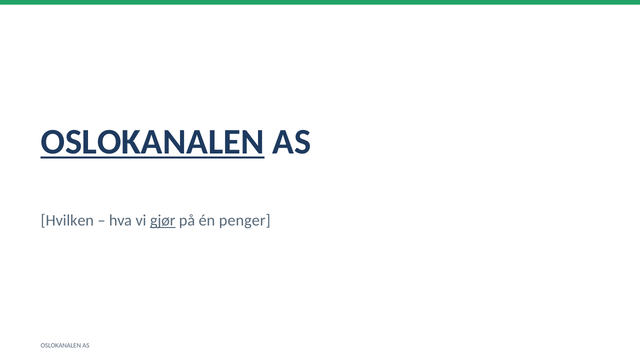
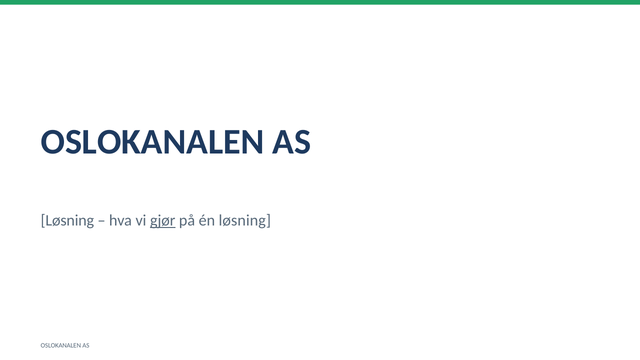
OSLOKANALEN at (153, 142) underline: present -> none
Hvilken at (67, 220): Hvilken -> Løsning
én penger: penger -> løsning
